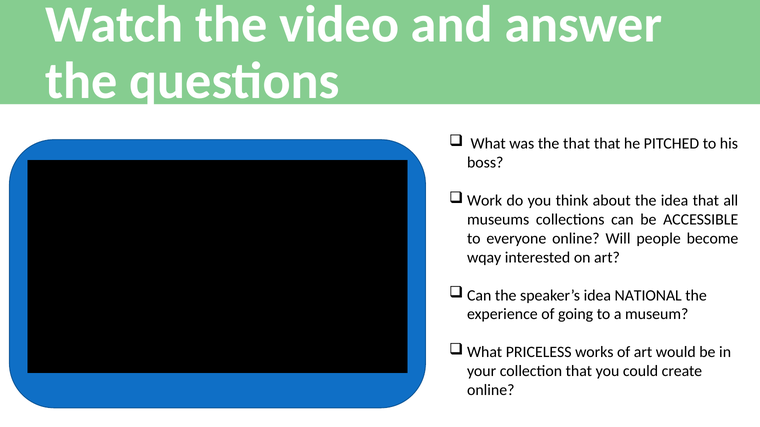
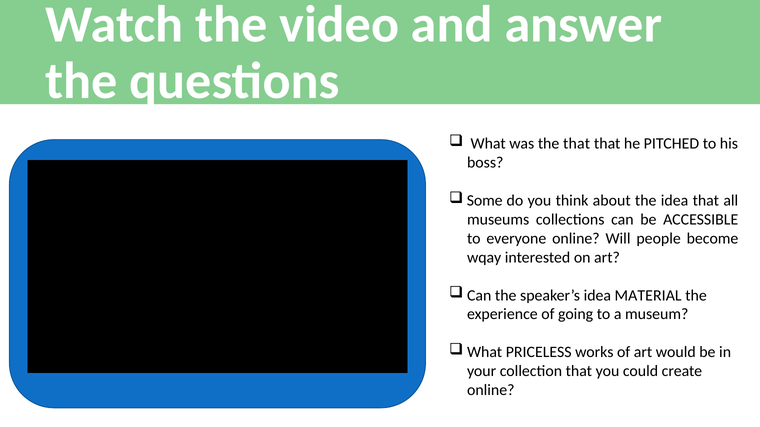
Work: Work -> Some
NATIONAL: NATIONAL -> MATERIAL
